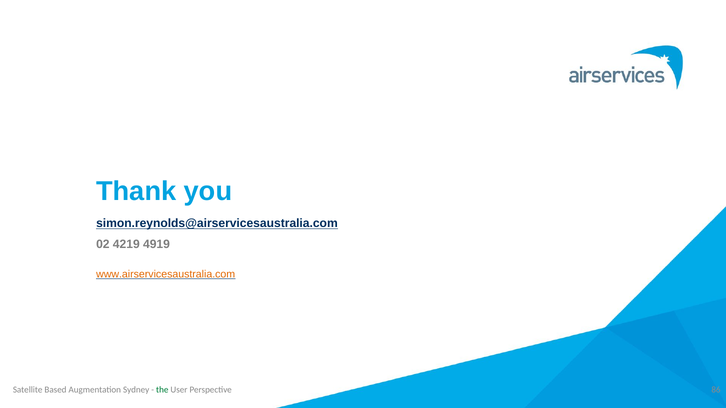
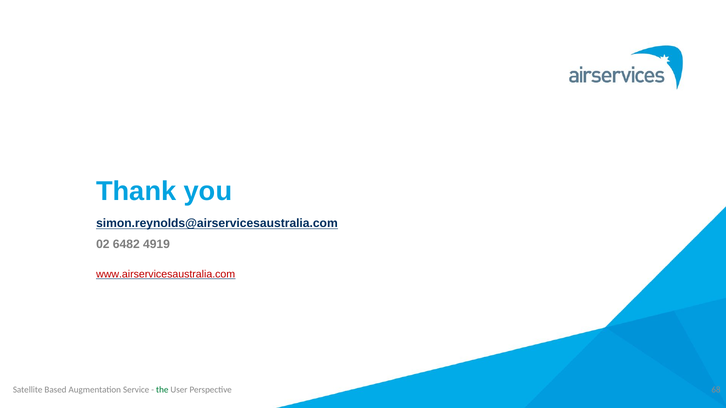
4219: 4219 -> 6482
www.airservicesaustralia.com colour: orange -> red
Sydney: Sydney -> Service
86: 86 -> 68
